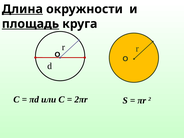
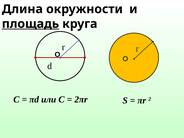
Длина underline: present -> none
